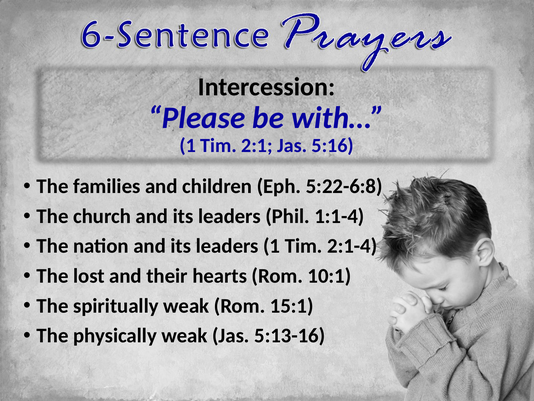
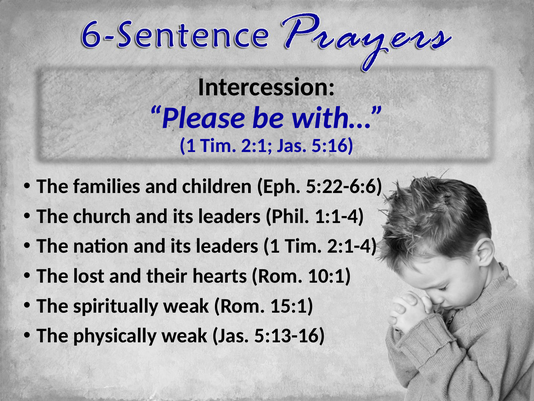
5:22-6:8: 5:22-6:8 -> 5:22-6:6
